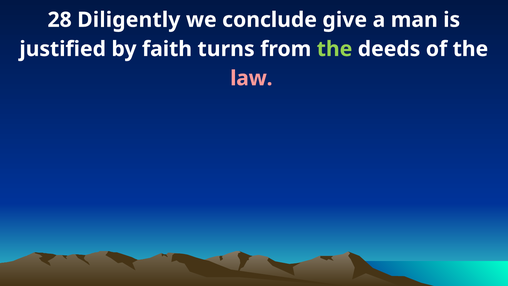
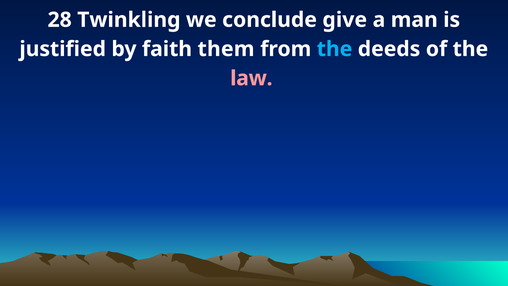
Diligently: Diligently -> Twinkling
turns: turns -> them
the at (335, 49) colour: light green -> light blue
